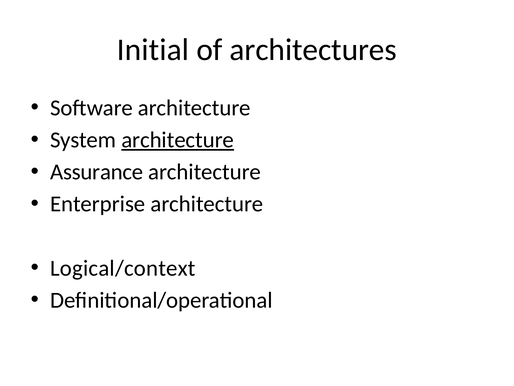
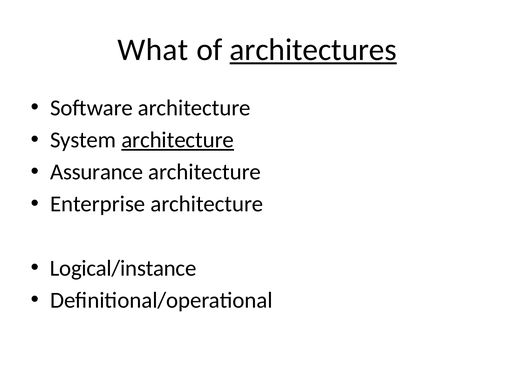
Initial: Initial -> What
architectures underline: none -> present
Logical/context: Logical/context -> Logical/instance
